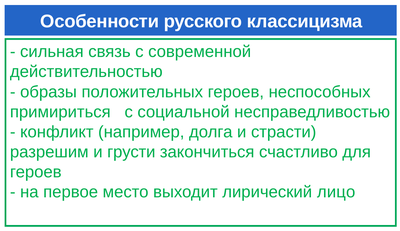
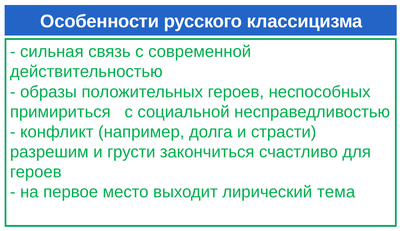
лицо: лицо -> тема
